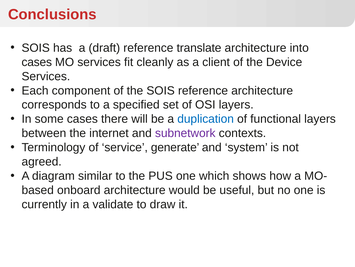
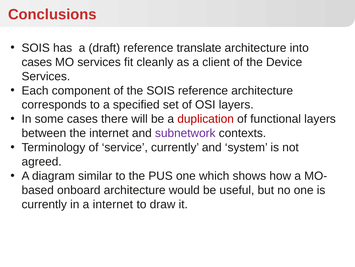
duplication colour: blue -> red
service generate: generate -> currently
a validate: validate -> internet
